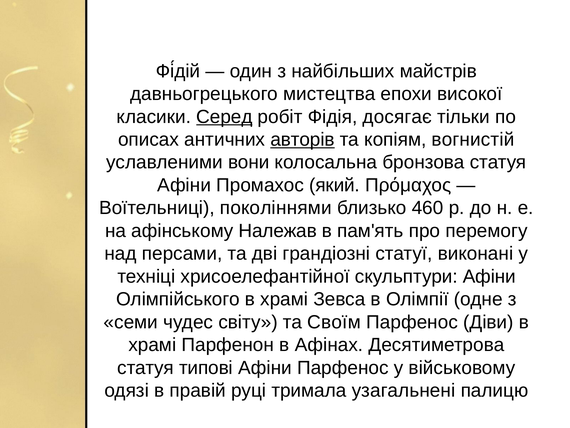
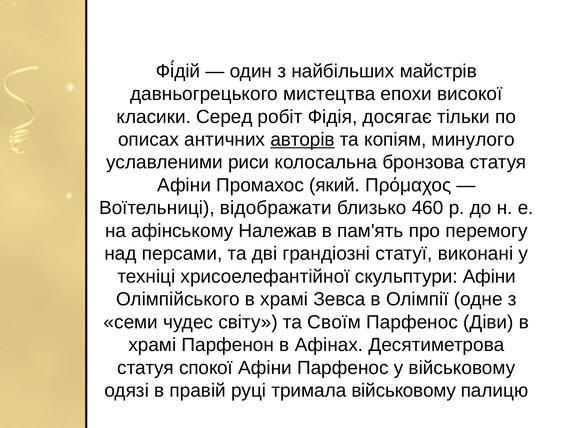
Серед underline: present -> none
вогнистій: вогнистій -> минулого
вони: вони -> риси
поколіннями: поколіннями -> відображати
типові: типові -> спокої
тримала узагальнені: узагальнені -> військовому
